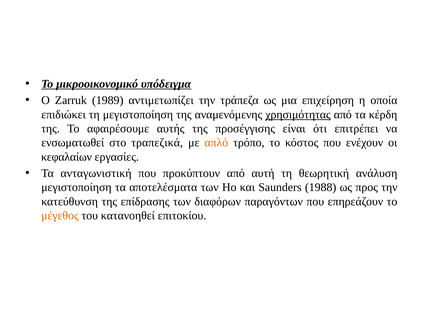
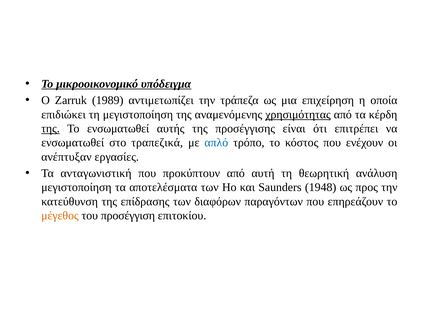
της at (50, 129) underline: none -> present
Το αφαιρέσουμε: αφαιρέσουμε -> ενσωματωθεί
απλό colour: orange -> blue
κεφαλαίων: κεφαλαίων -> ανέπτυξαν
1988: 1988 -> 1948
κατανοηθεί: κατανοηθεί -> προσέγγιση
